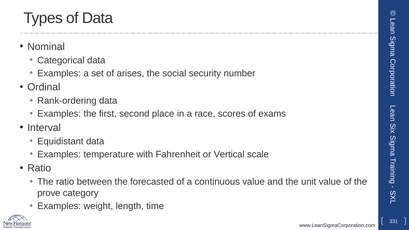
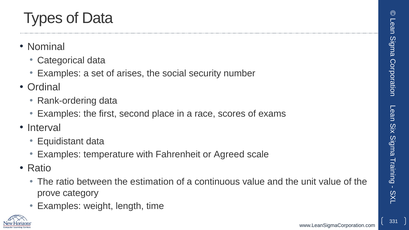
Vertical: Vertical -> Agreed
forecasted: forecasted -> estimation
